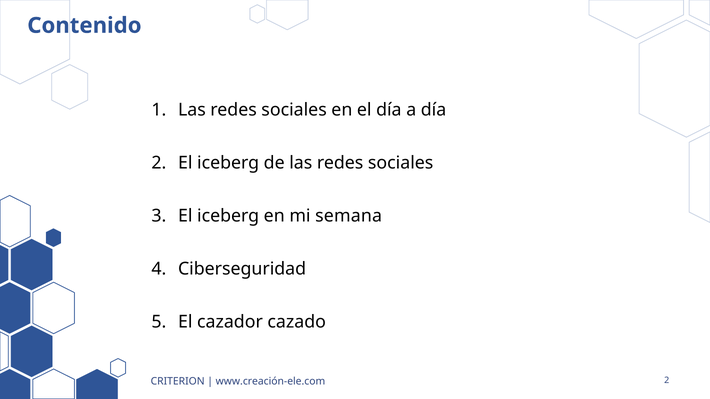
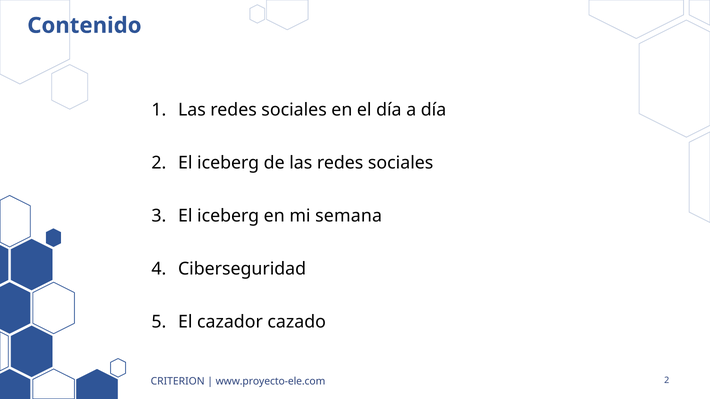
www.creación-ele.com: www.creación-ele.com -> www.proyecto-ele.com
